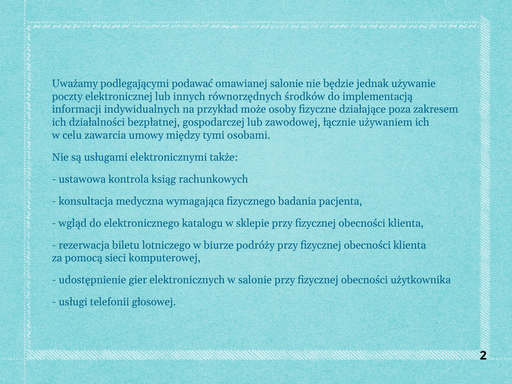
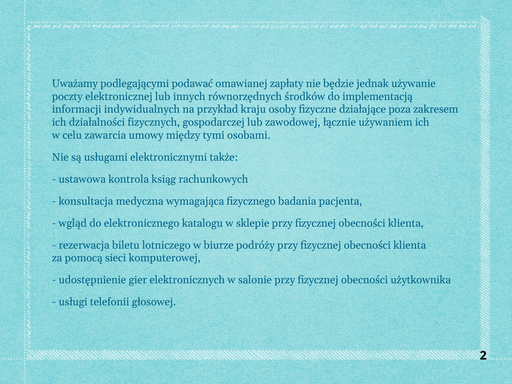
omawianej salonie: salonie -> zapłaty
może: może -> kraju
bezpłatnej: bezpłatnej -> fizycznych
